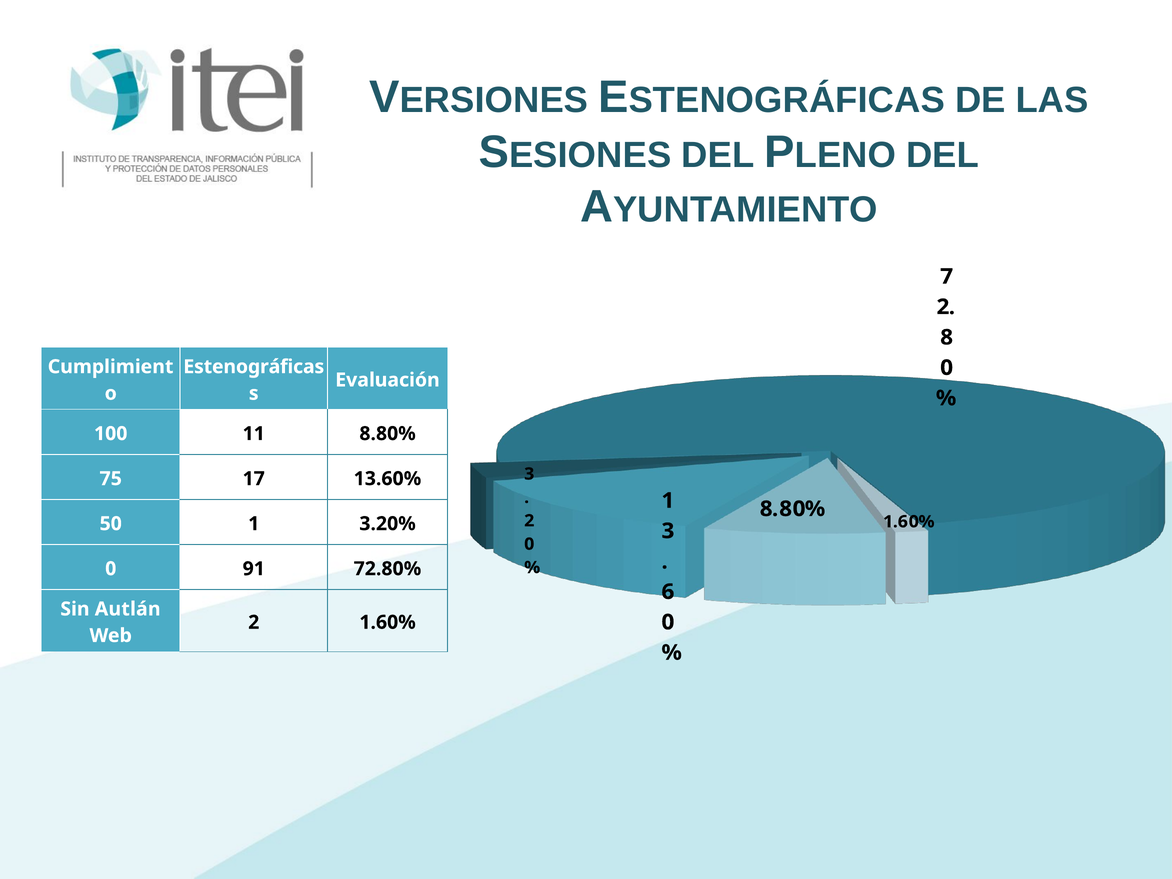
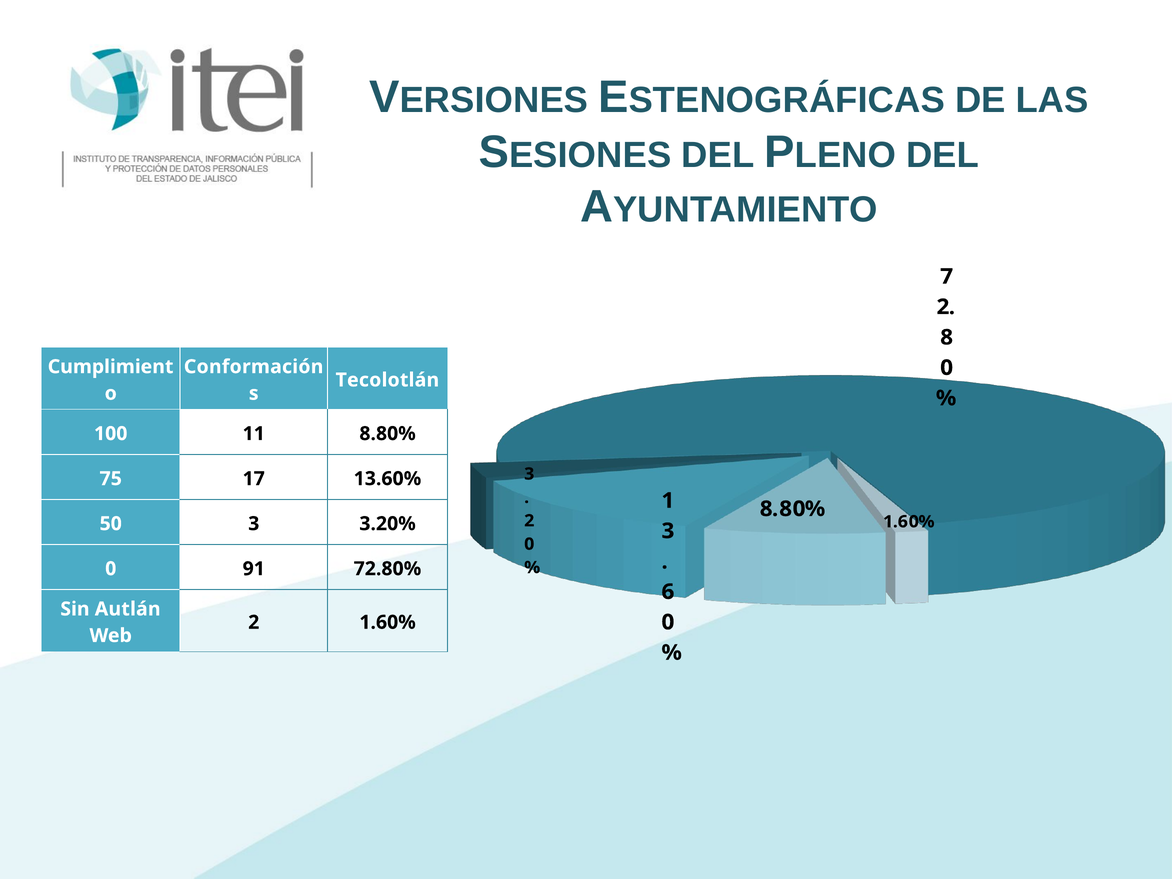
Estenográficas: Estenográficas -> Conformación
Evaluación: Evaluación -> Tecolotlán
50 1: 1 -> 3
